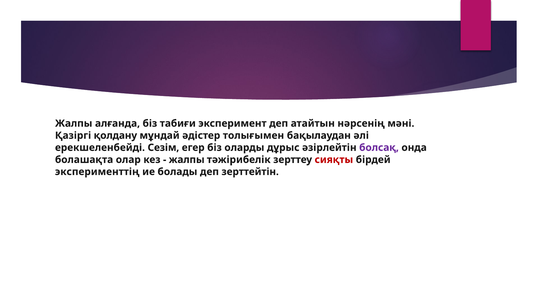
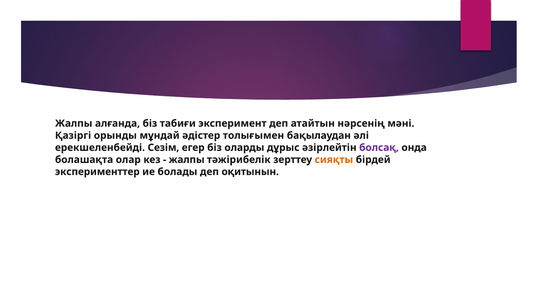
қолдану: қолдану -> орынды
сияқты colour: red -> orange
эксперименттің: эксперименттің -> эксперименттер
зерттейтін: зерттейтін -> оқитынын
